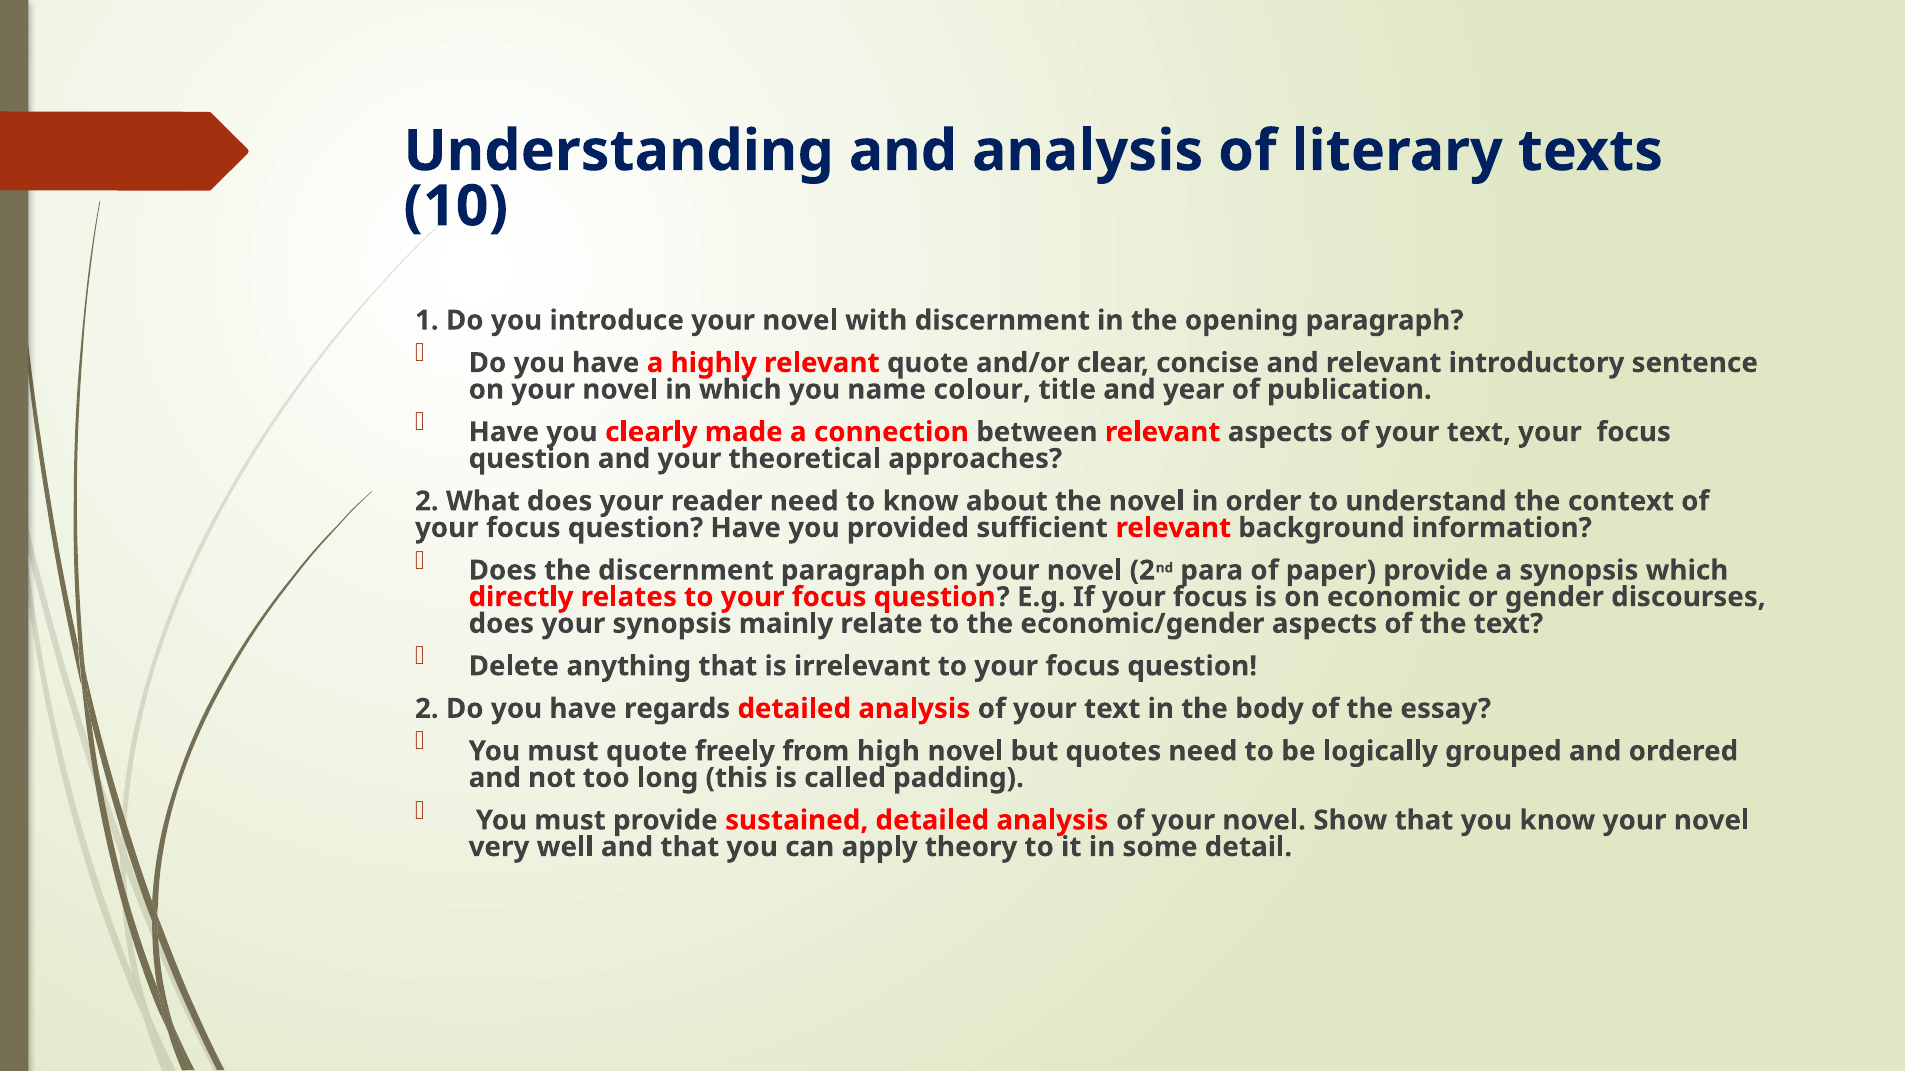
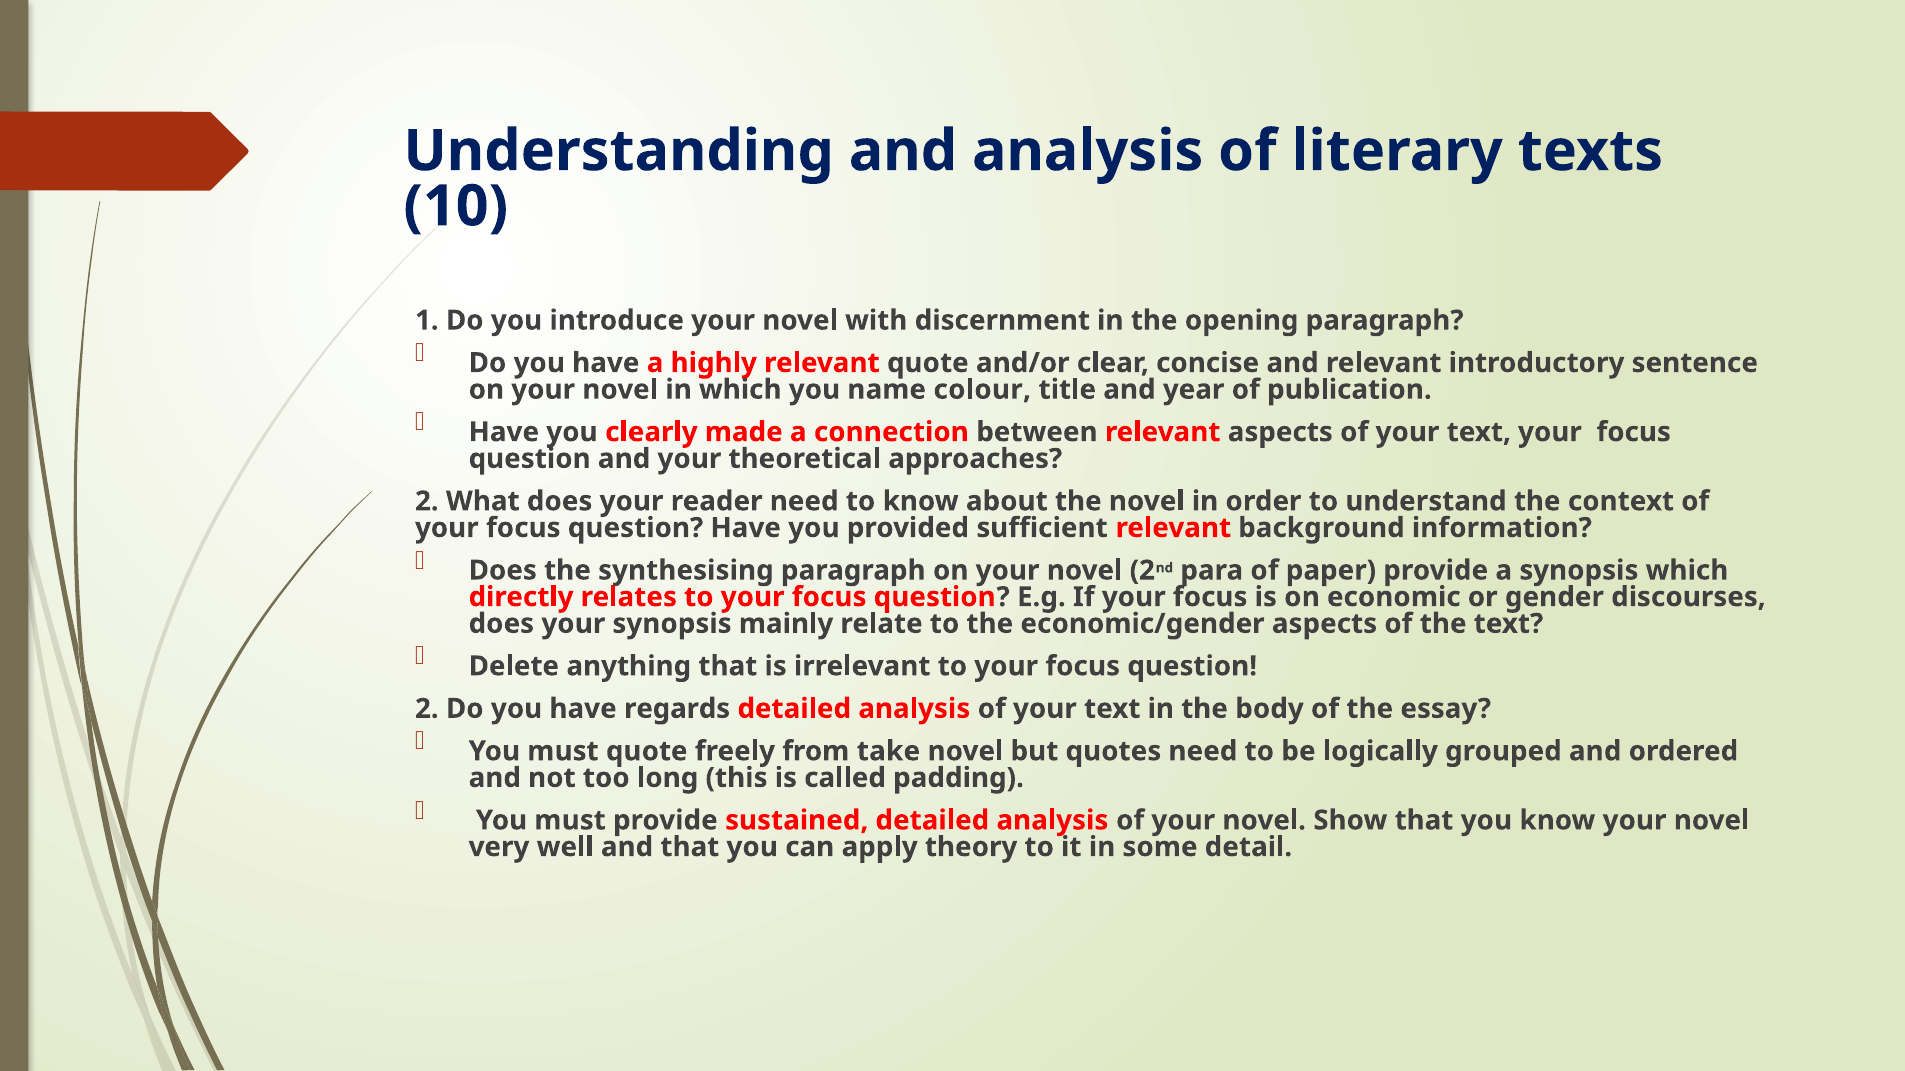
the discernment: discernment -> synthesising
high: high -> take
